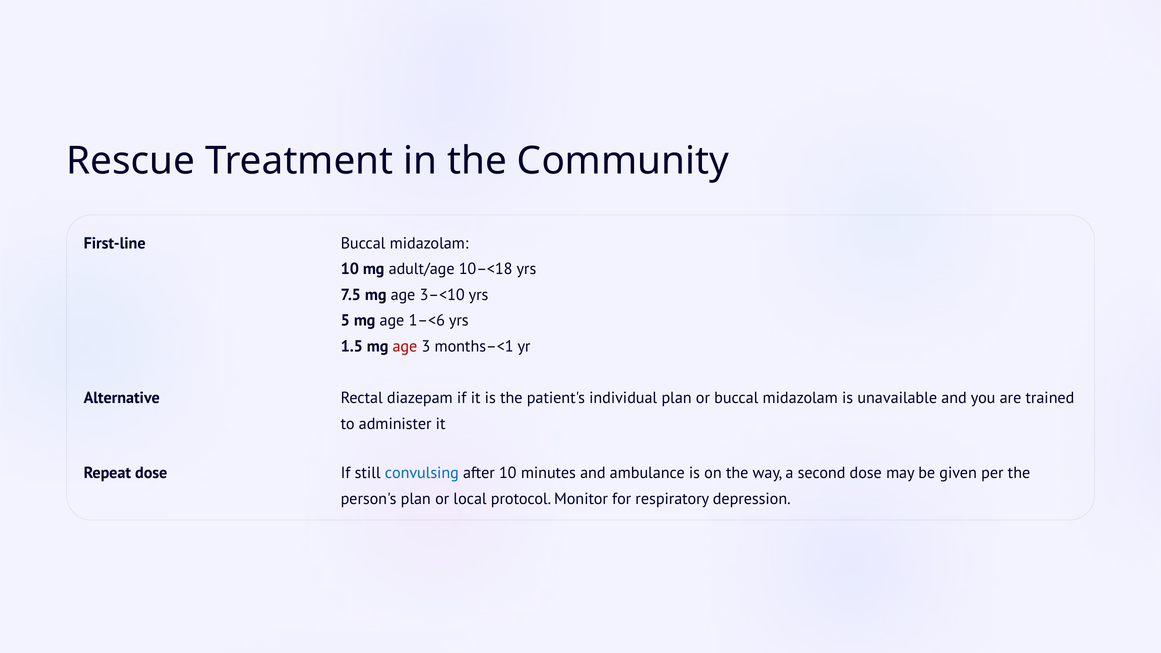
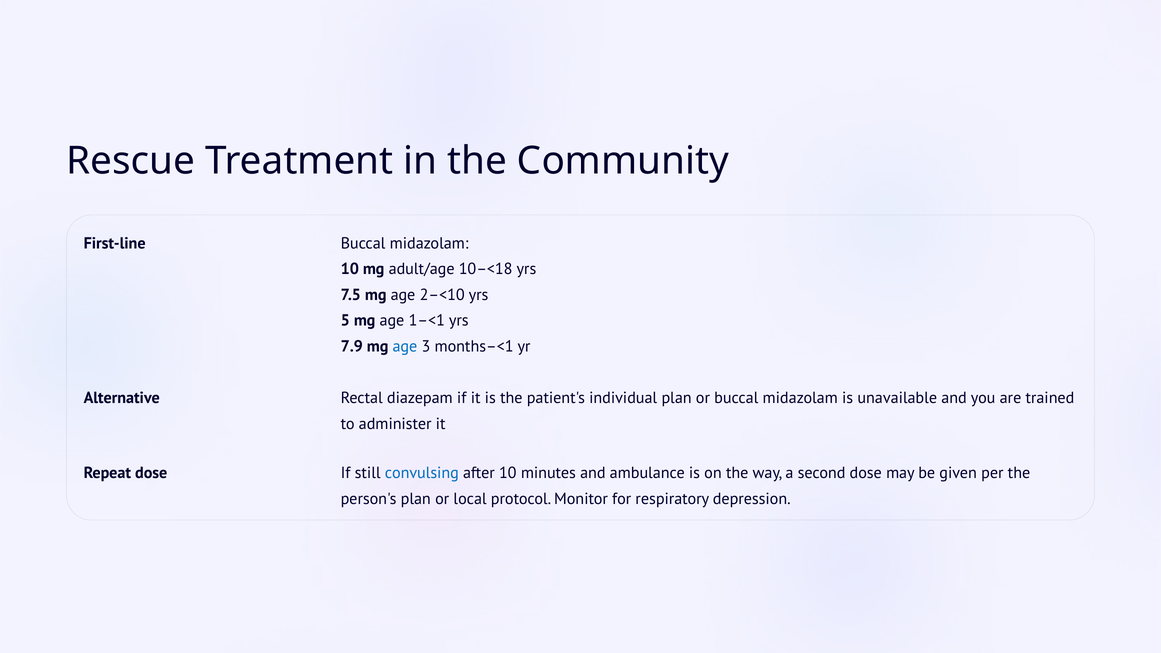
3–<10: 3–<10 -> 2–<10
1–<6: 1–<6 -> 1–<1
1.5: 1.5 -> 7.9
age at (405, 346) colour: red -> blue
